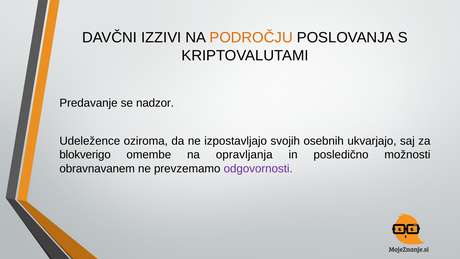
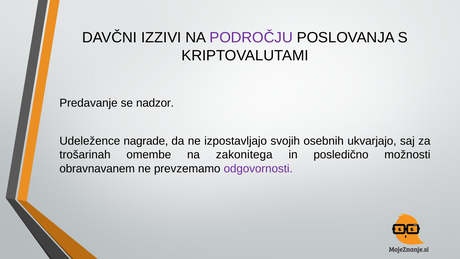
PODROČJU colour: orange -> purple
oziroma: oziroma -> nagrade
blokverigo: blokverigo -> trošarinah
opravljanja: opravljanja -> zakonitega
